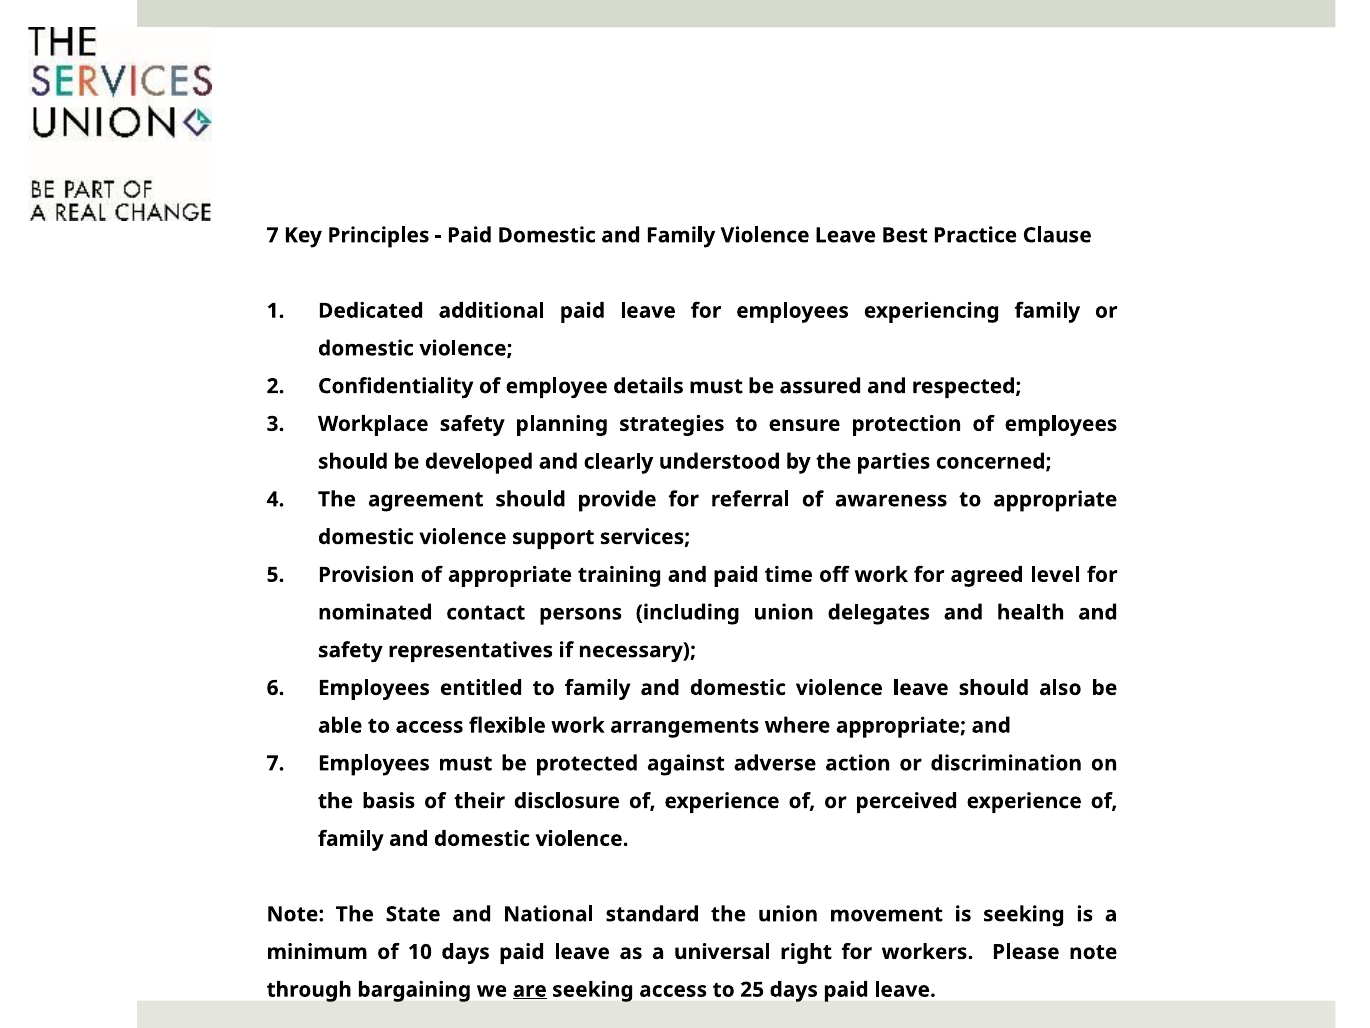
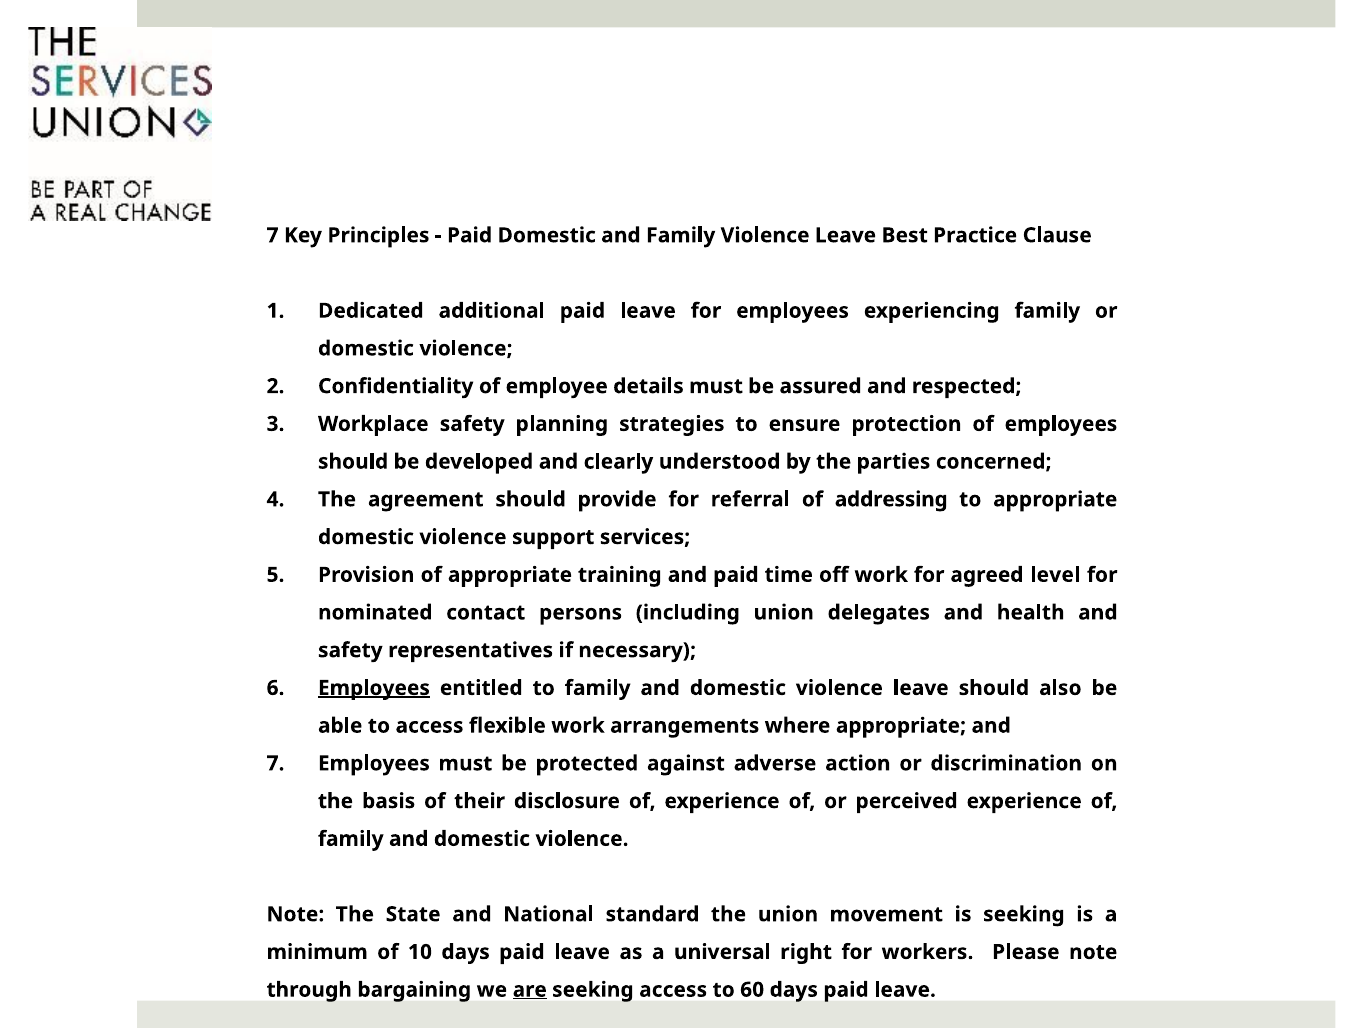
awareness: awareness -> addressing
Employees at (374, 688) underline: none -> present
25: 25 -> 60
